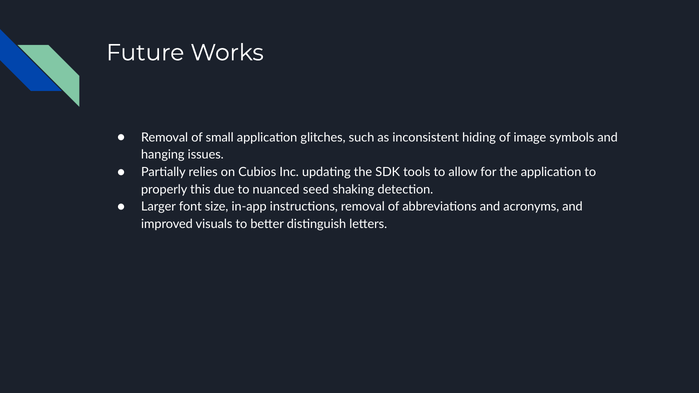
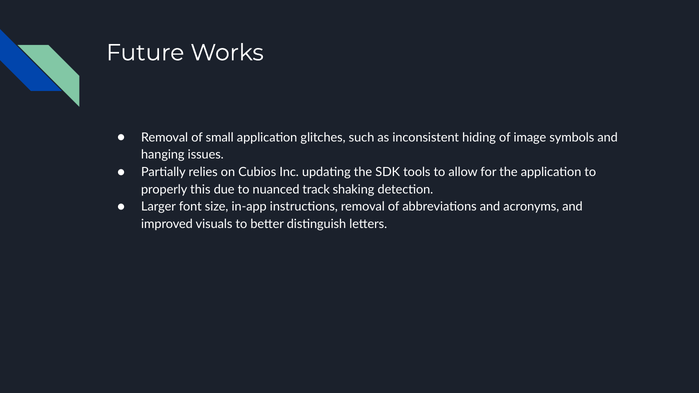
seed: seed -> track
